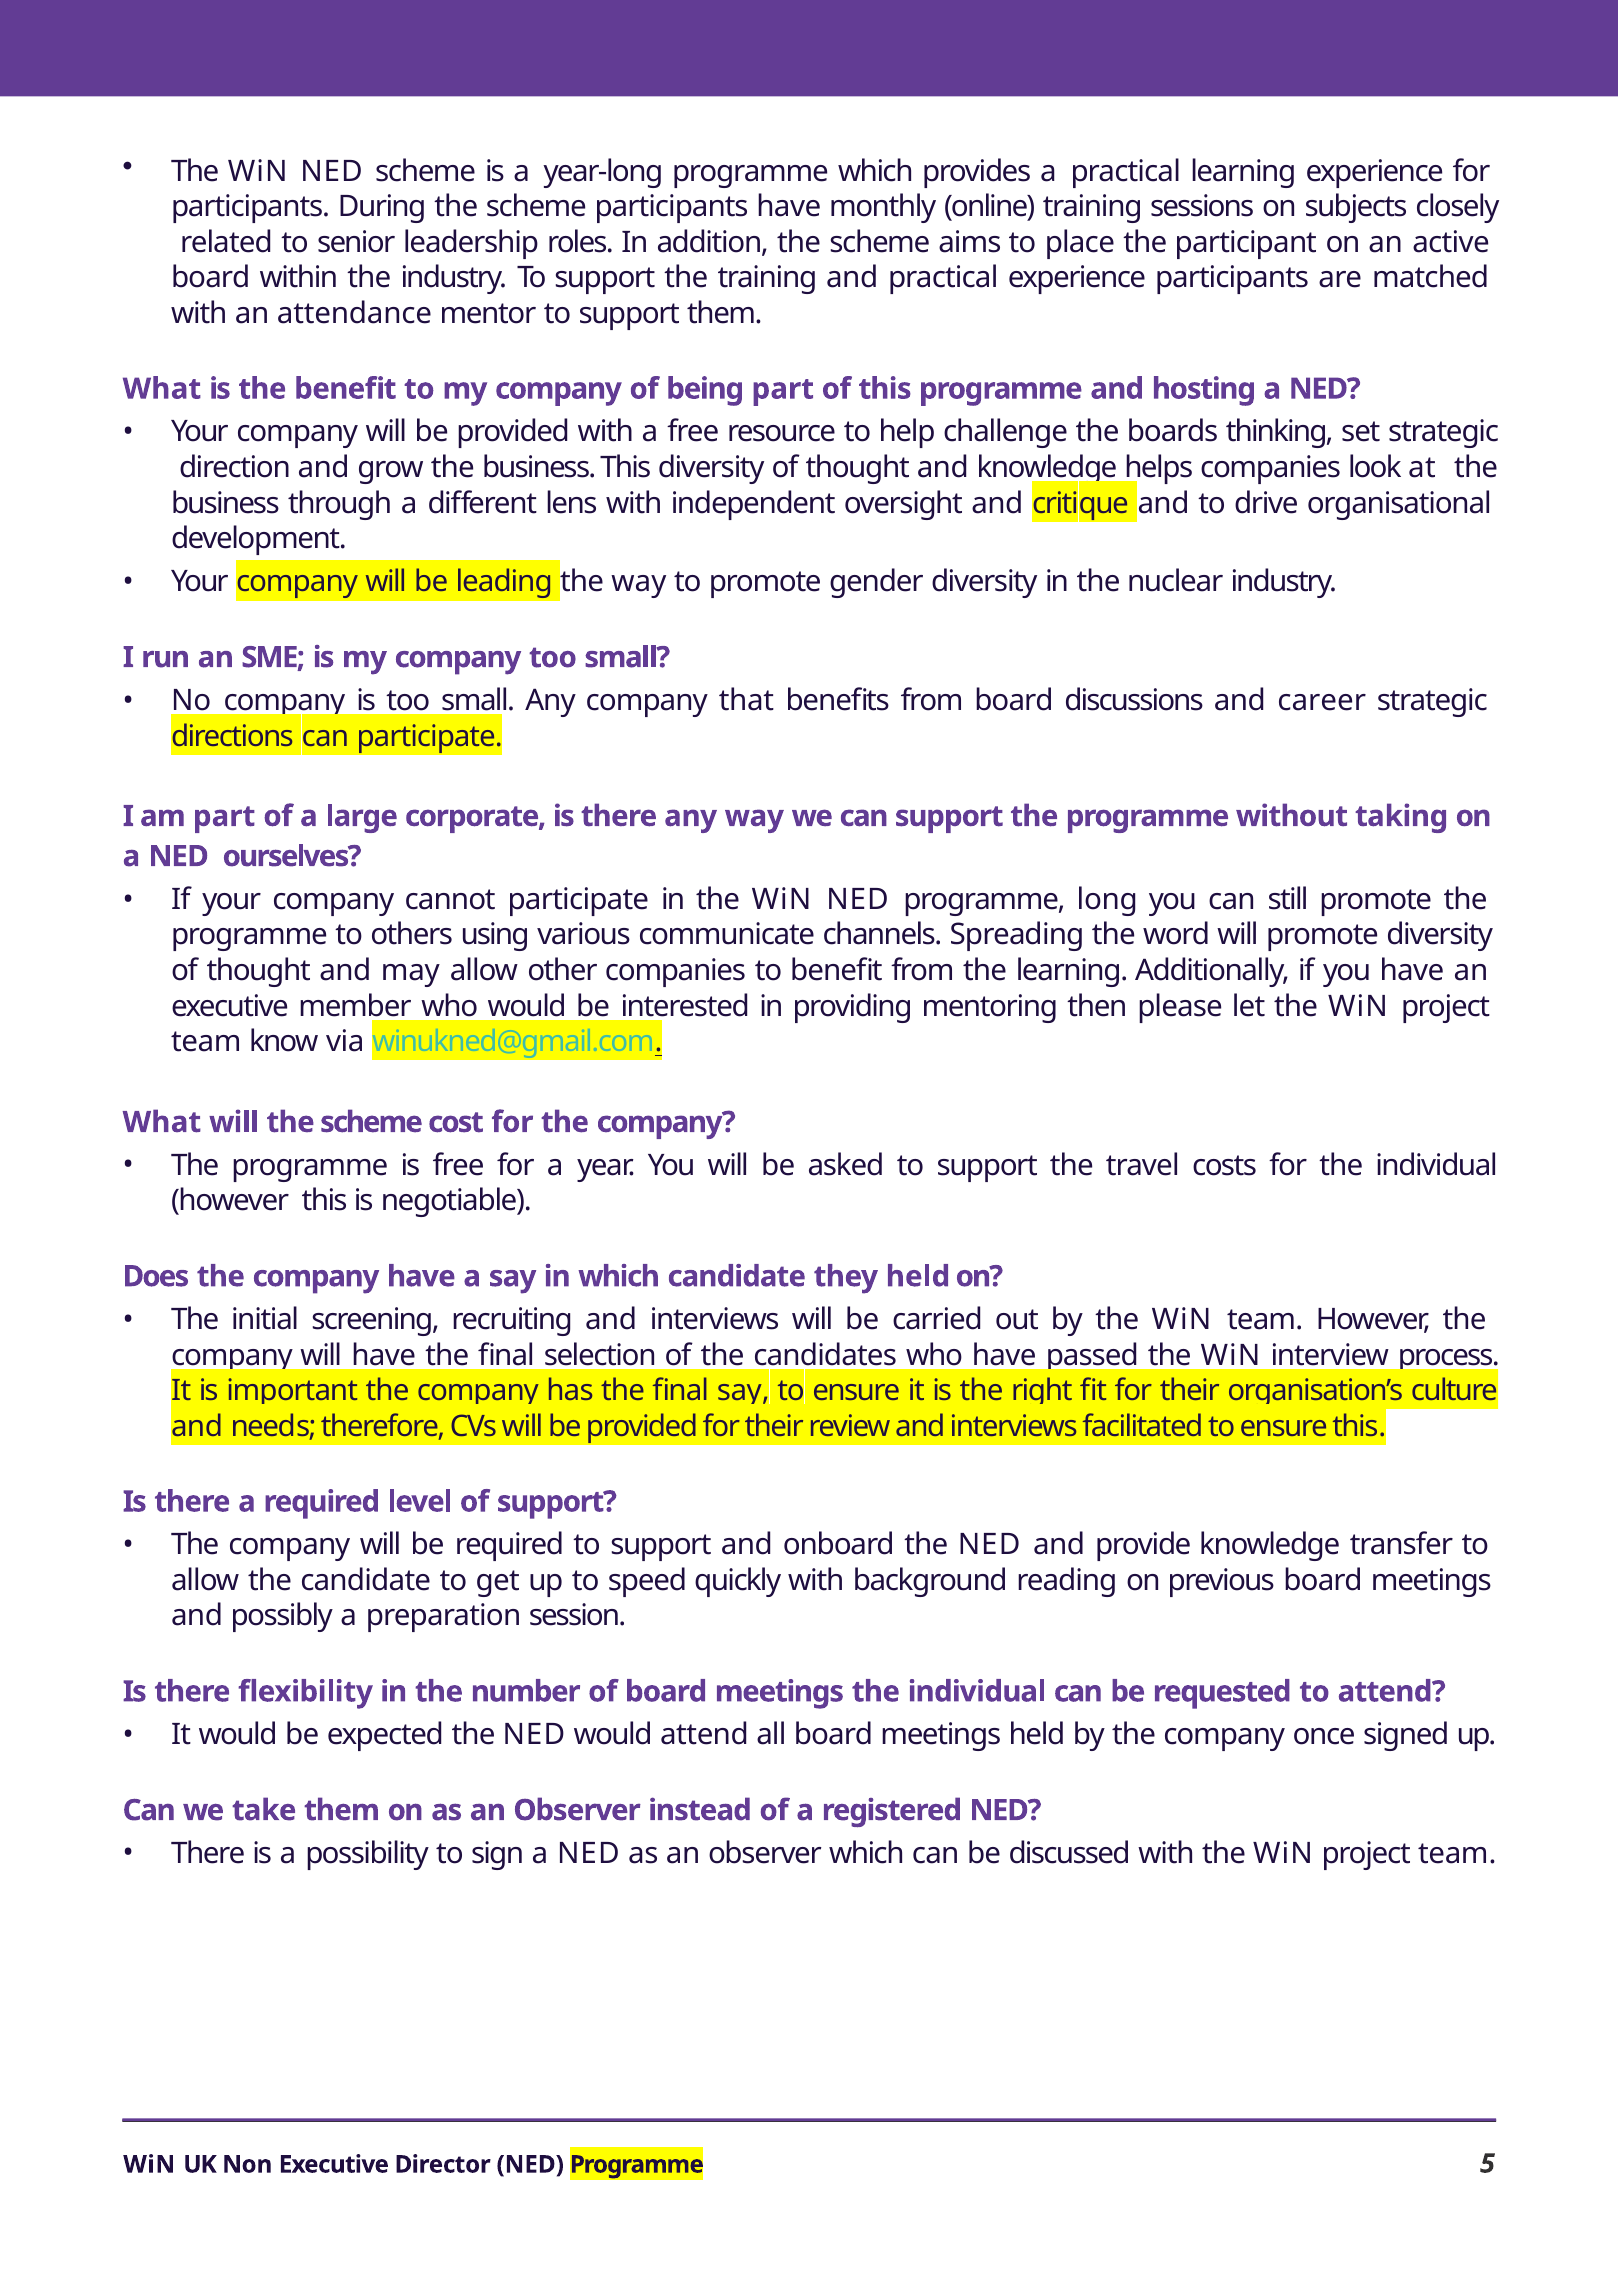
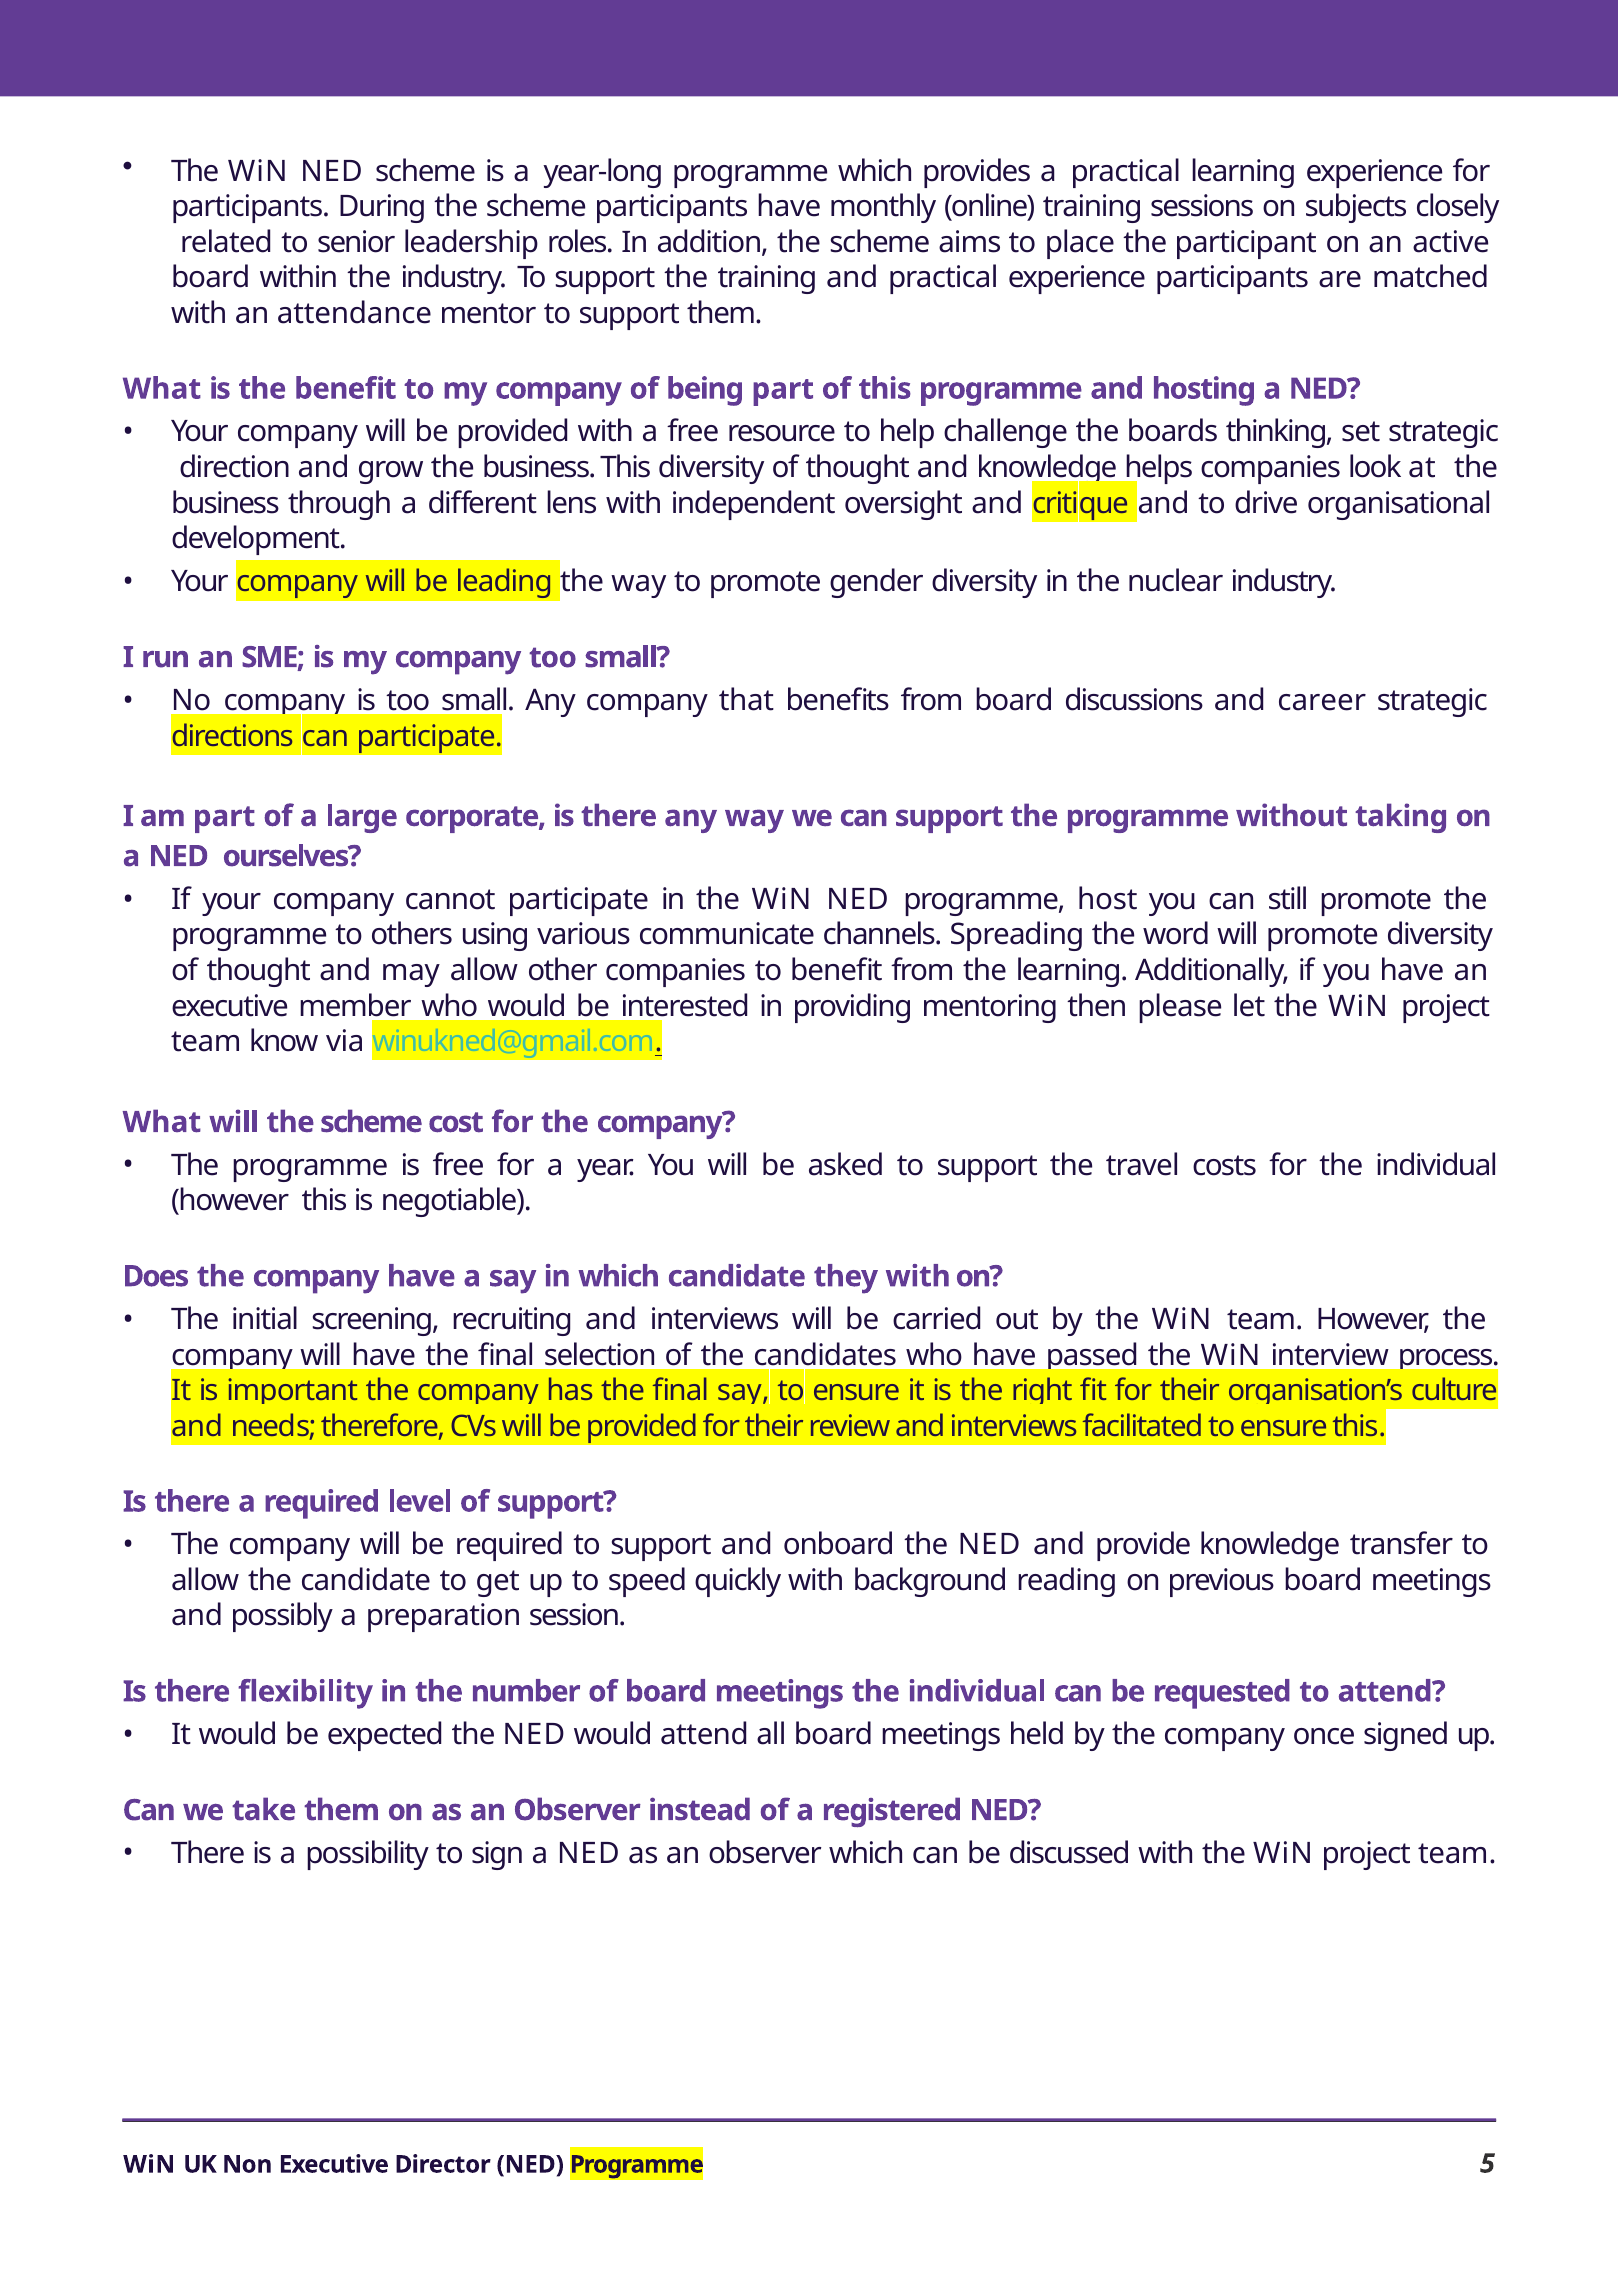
long: long -> host
they held: held -> with
